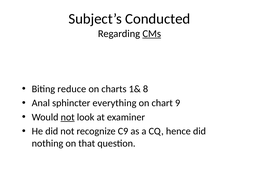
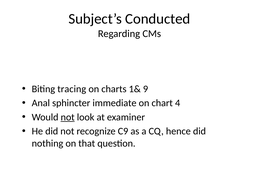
CMs underline: present -> none
reduce: reduce -> tracing
8: 8 -> 9
everything: everything -> immediate
9: 9 -> 4
